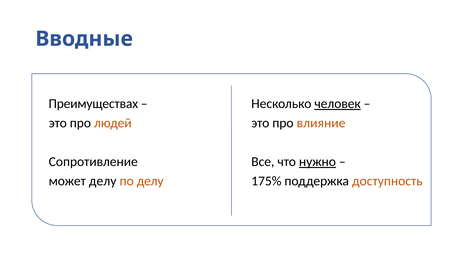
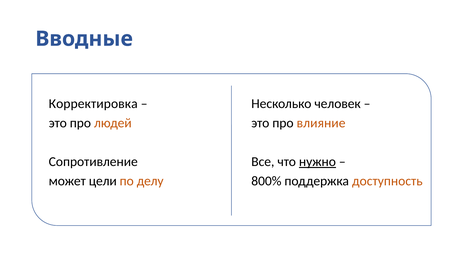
Преимуществах: Преимуществах -> Корректировка
человек underline: present -> none
может делу: делу -> цели
175%: 175% -> 800%
